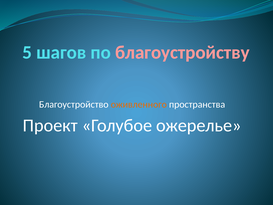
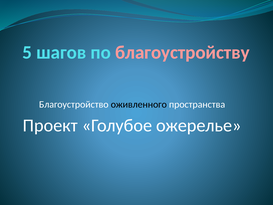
оживленного colour: orange -> black
